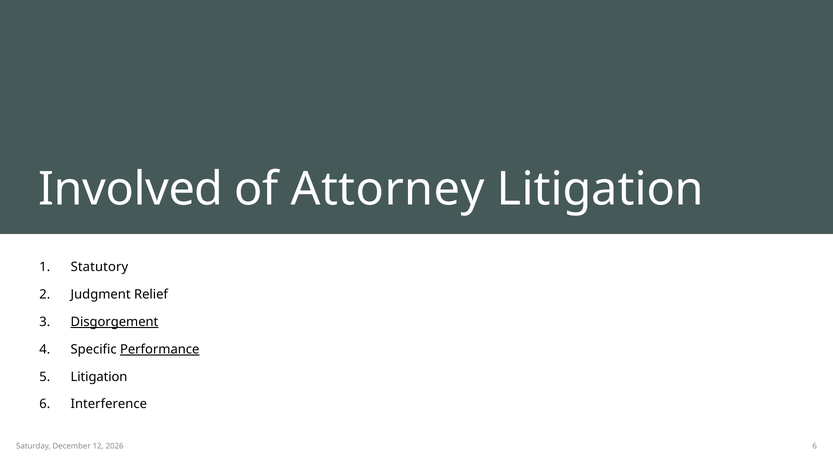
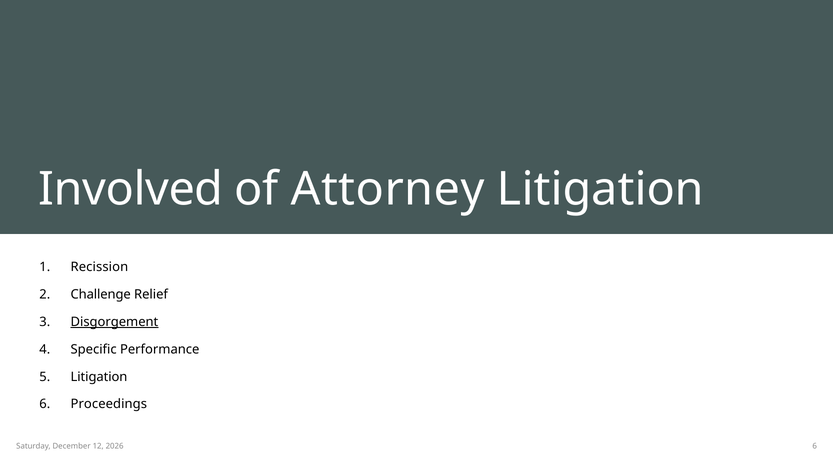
Statutory: Statutory -> Recission
Judgment: Judgment -> Challenge
Performance underline: present -> none
Interference: Interference -> Proceedings
